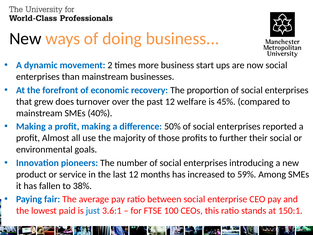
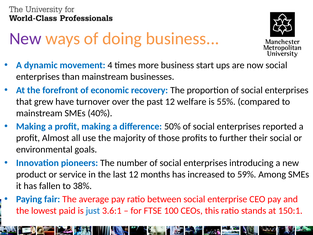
New at (25, 39) colour: black -> purple
2: 2 -> 4
does: does -> have
45%: 45% -> 55%
